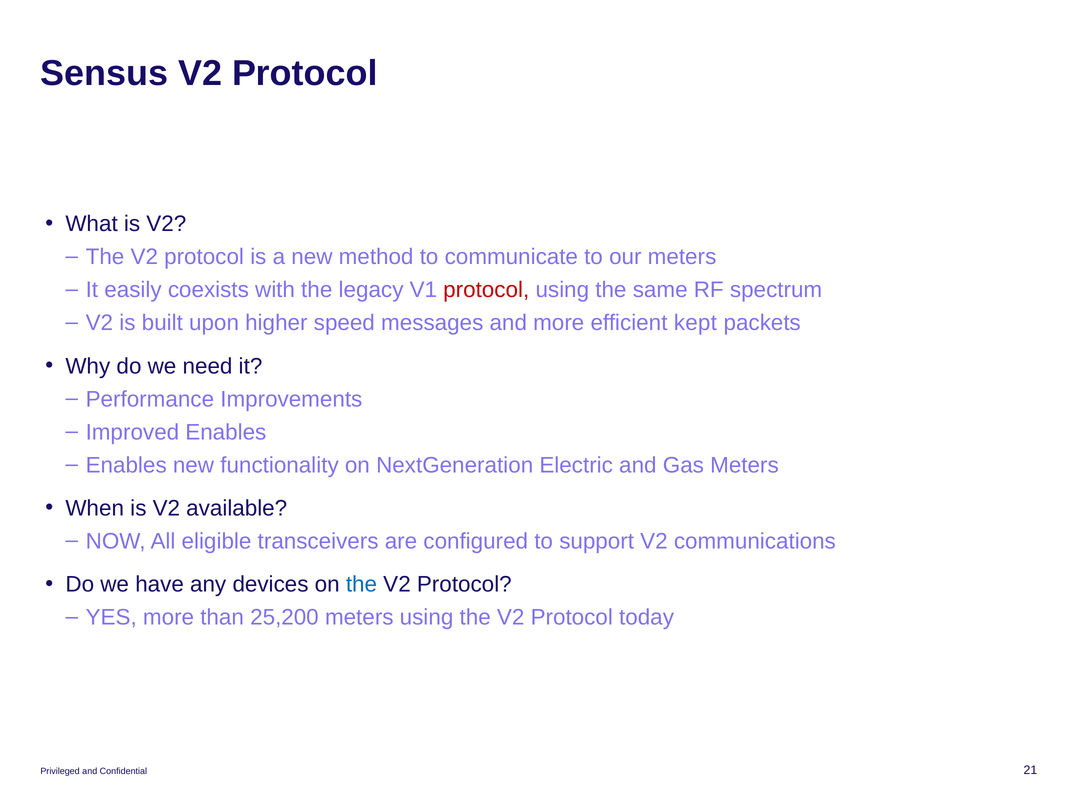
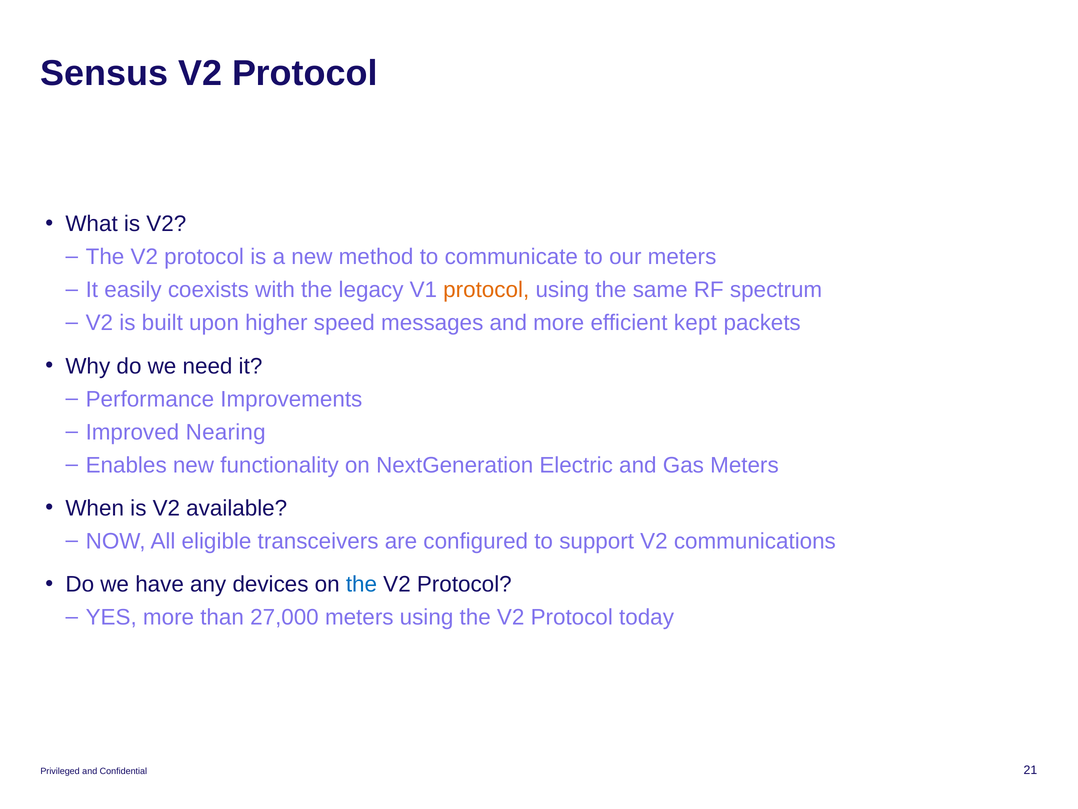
protocol at (486, 290) colour: red -> orange
Improved Enables: Enables -> Nearing
25,200: 25,200 -> 27,000
